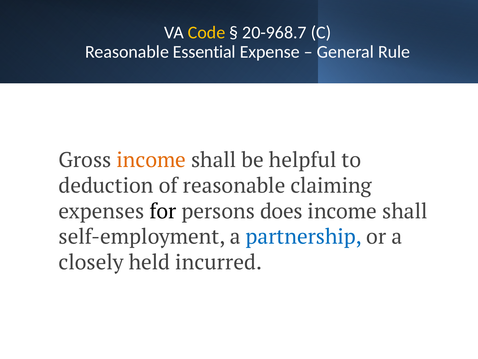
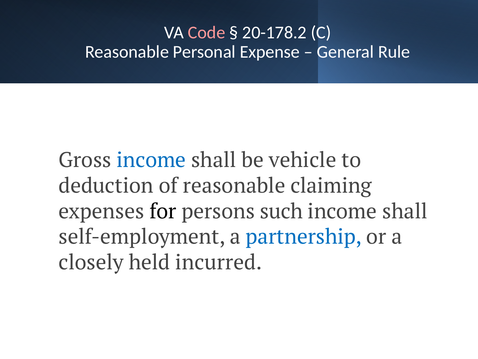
Code colour: yellow -> pink
20-968.7: 20-968.7 -> 20-178.2
Essential: Essential -> Personal
income at (151, 160) colour: orange -> blue
helpful: helpful -> vehicle
does: does -> such
